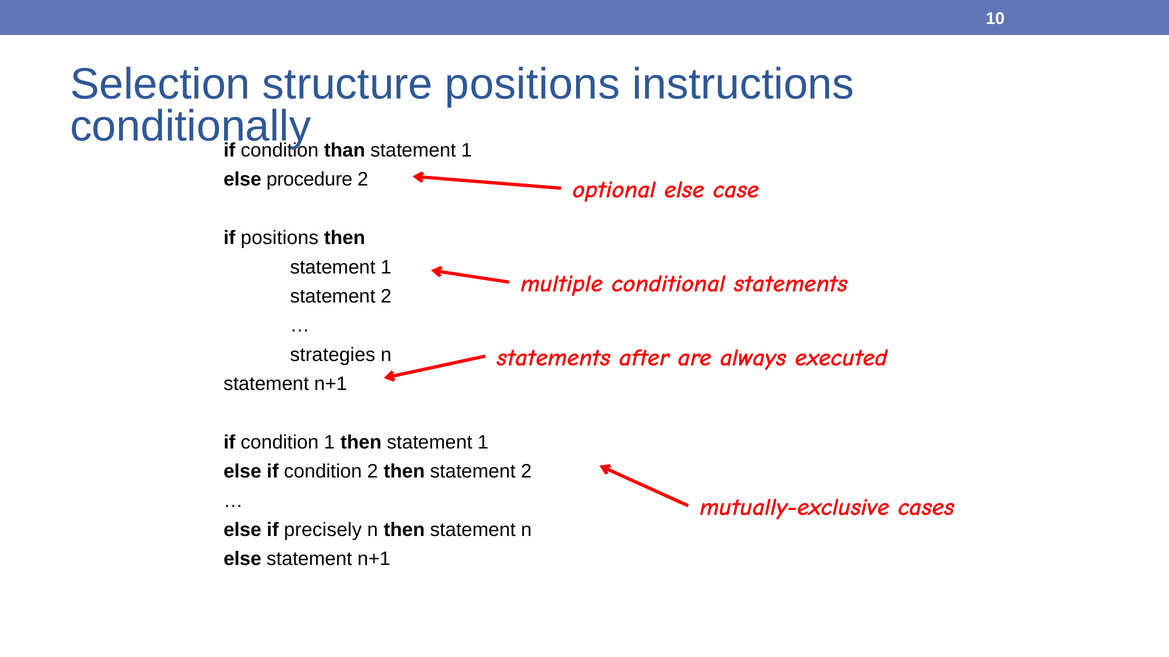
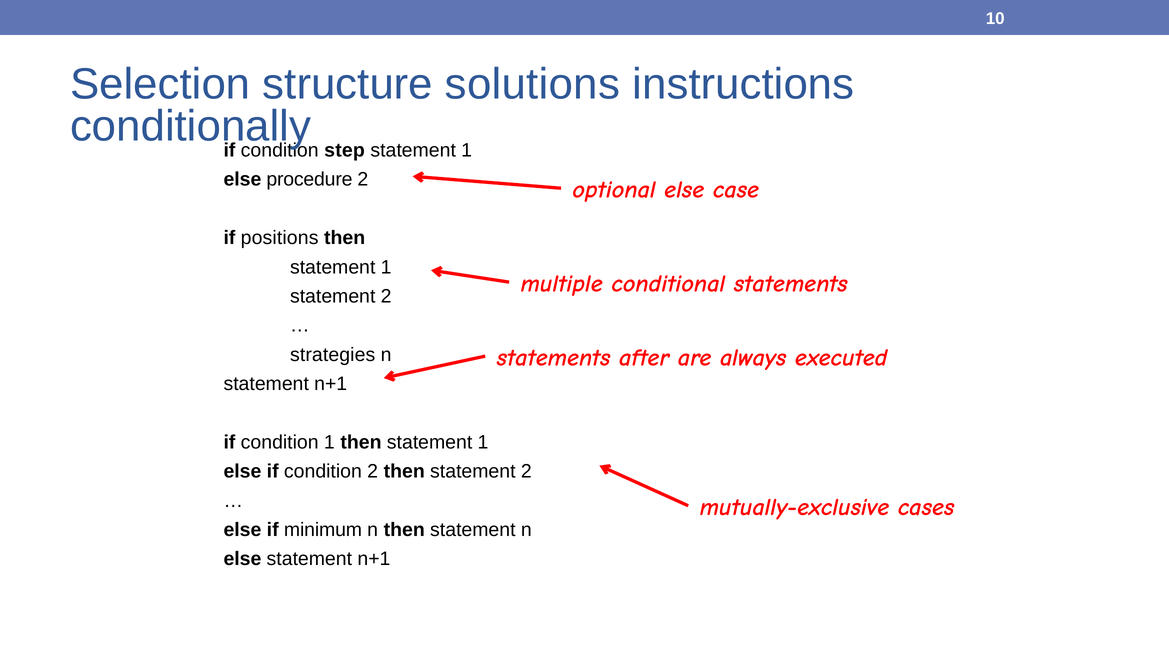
structure positions: positions -> solutions
than: than -> step
precisely: precisely -> minimum
